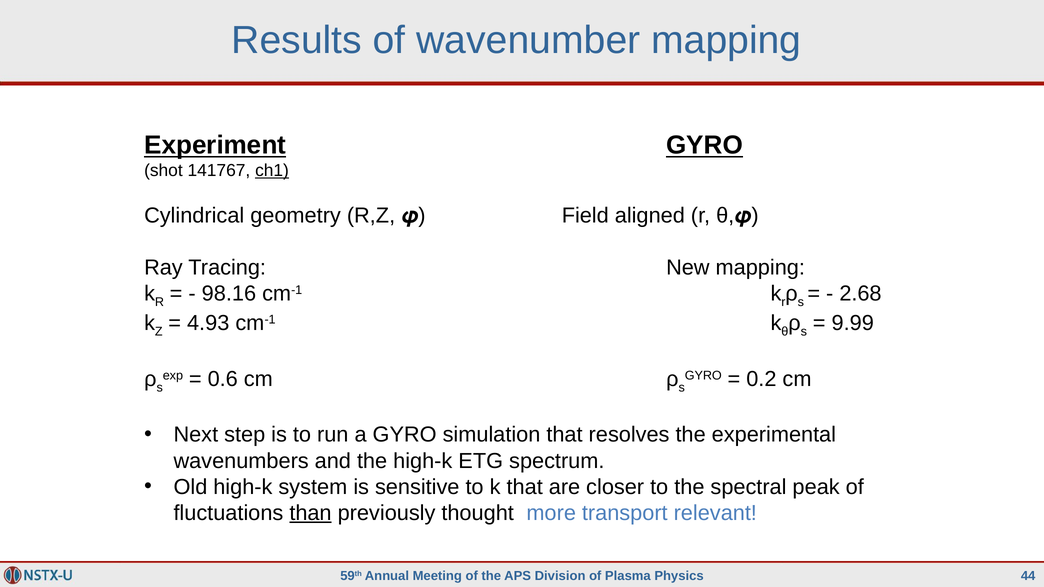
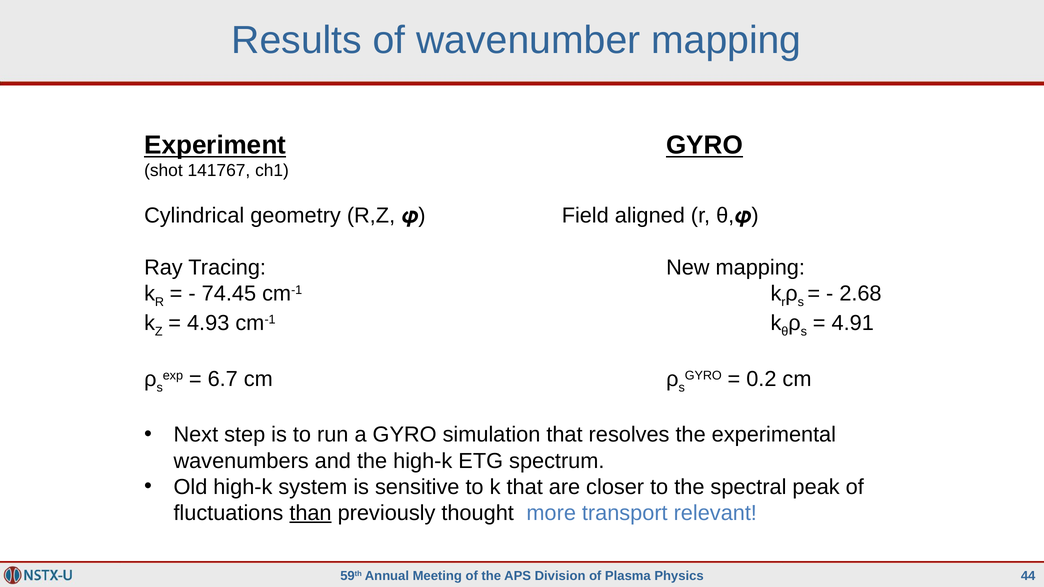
ch1 underline: present -> none
98.16: 98.16 -> 74.45
9.99: 9.99 -> 4.91
0.6: 0.6 -> 6.7
